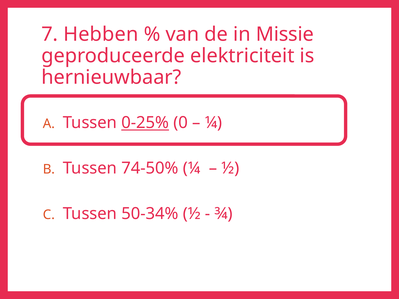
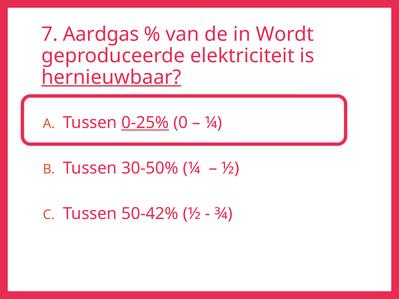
Hebben: Hebben -> Aardgas
Missie: Missie -> Wordt
hernieuwbaar underline: none -> present
74-50%: 74-50% -> 30-50%
50-34%: 50-34% -> 50-42%
